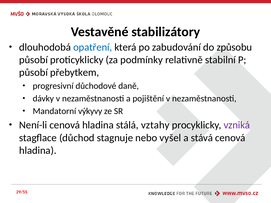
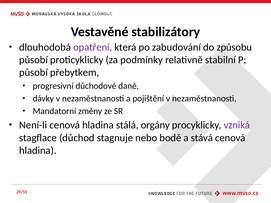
opatření colour: blue -> purple
výkyvy: výkyvy -> změny
vztahy: vztahy -> orgány
vyšel: vyšel -> bodě
